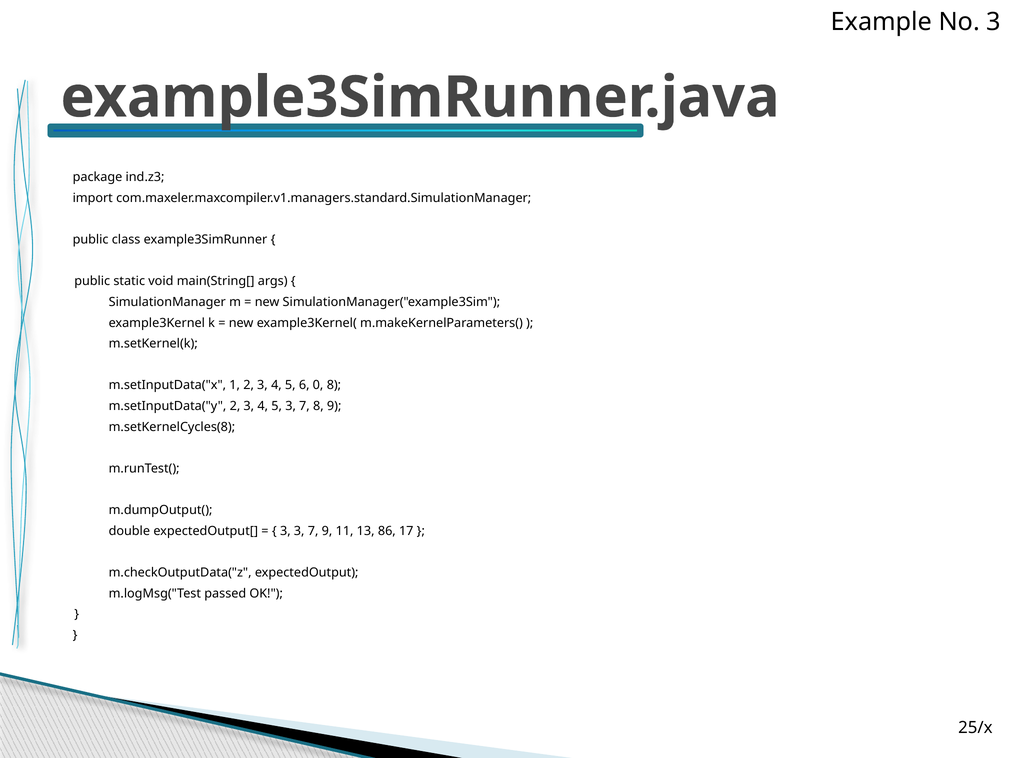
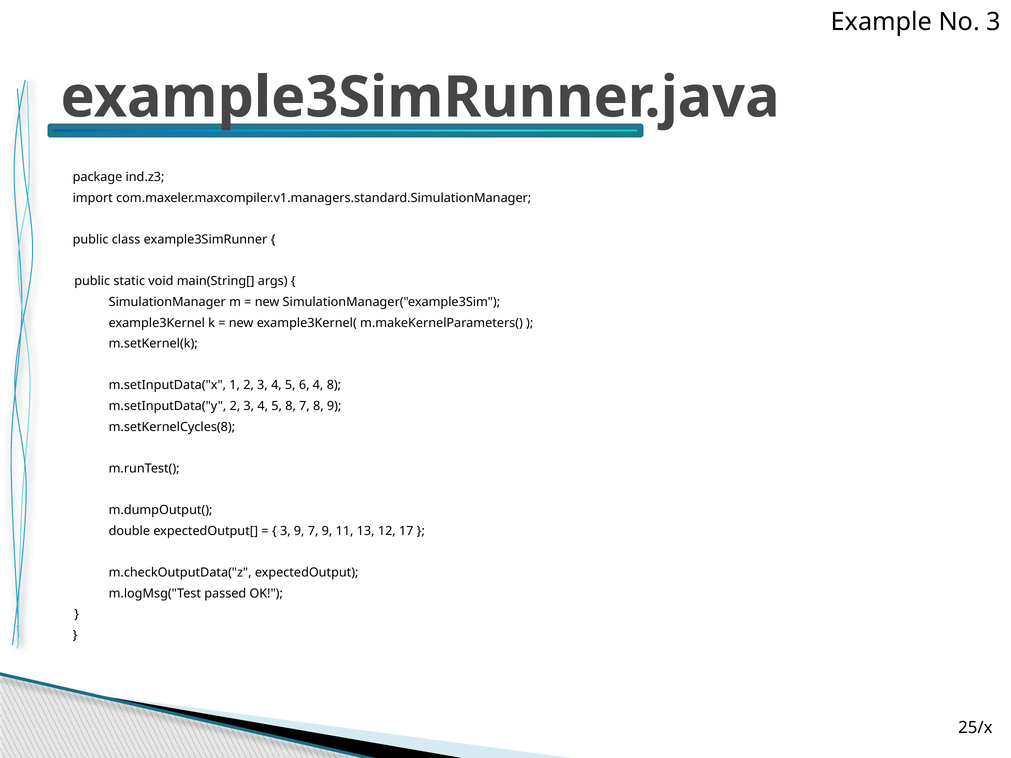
6 0: 0 -> 4
5 3: 3 -> 8
3 3: 3 -> 9
86: 86 -> 12
